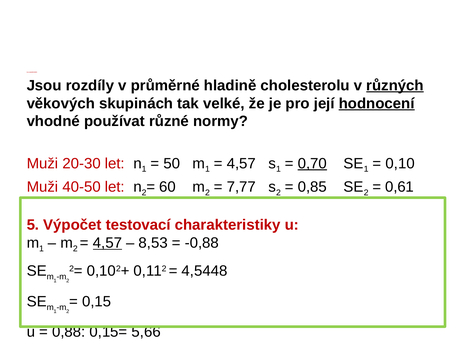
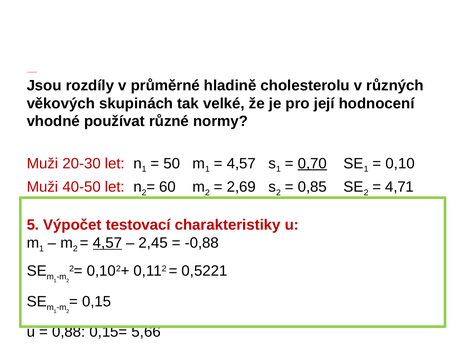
různých underline: present -> none
hodnocení underline: present -> none
7,77: 7,77 -> 2,69
0,61: 0,61 -> 4,71
8,53: 8,53 -> 2,45
4,5448: 4,5448 -> 0,5221
